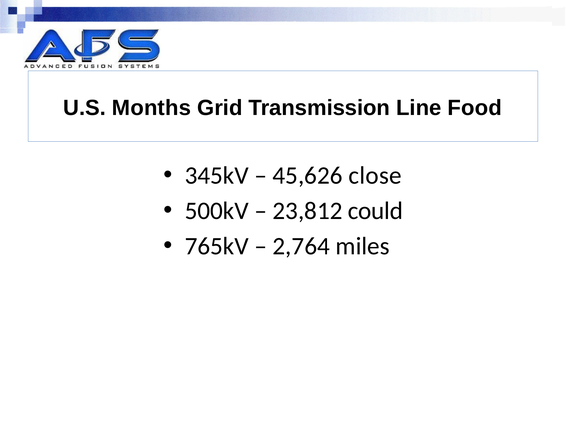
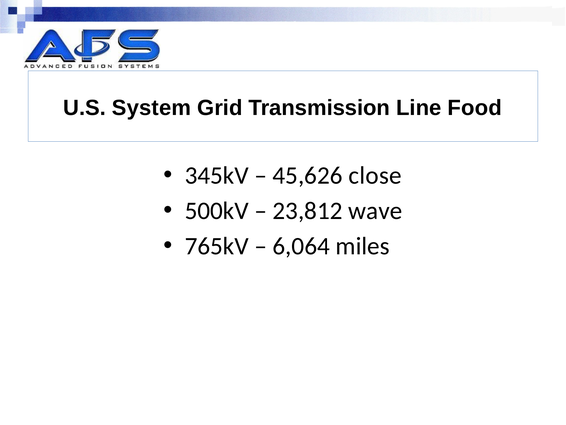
Months: Months -> System
could: could -> wave
2,764: 2,764 -> 6,064
